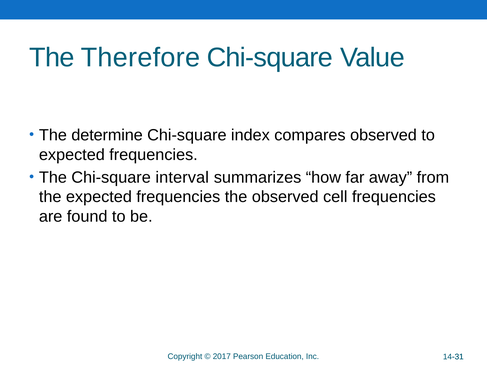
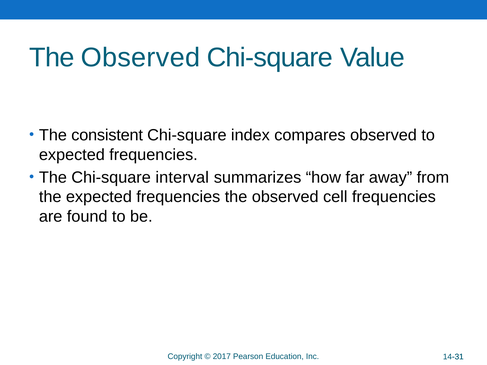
Therefore at (140, 58): Therefore -> Observed
determine: determine -> consistent
